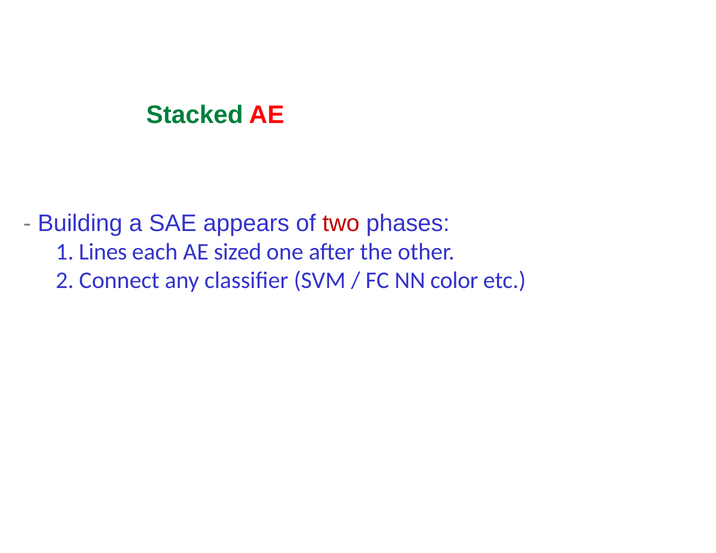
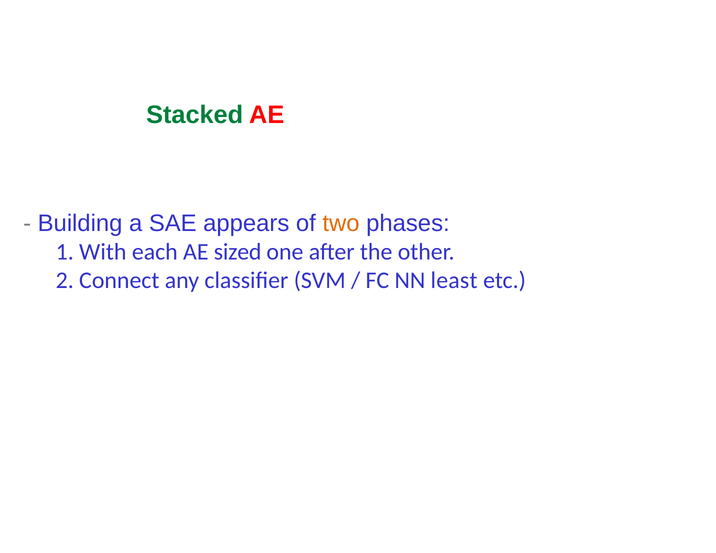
two colour: red -> orange
Lines: Lines -> With
color: color -> least
